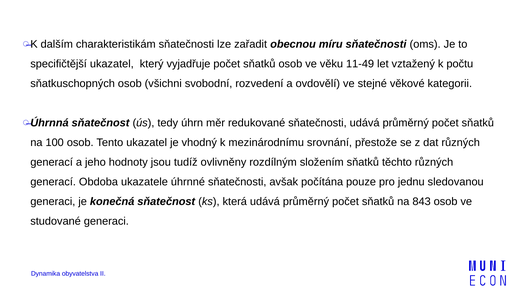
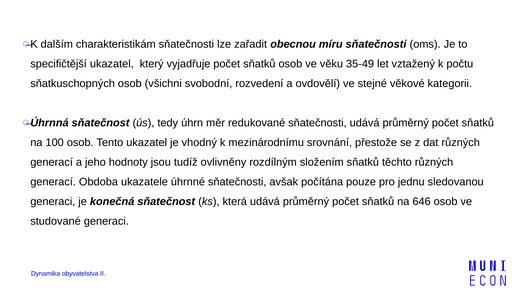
11-49: 11-49 -> 35-49
843: 843 -> 646
